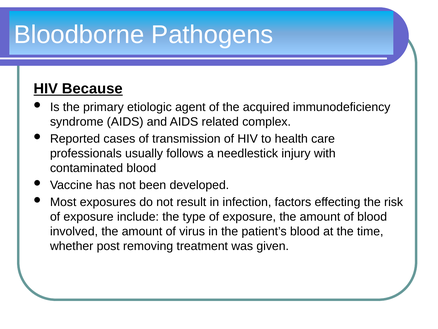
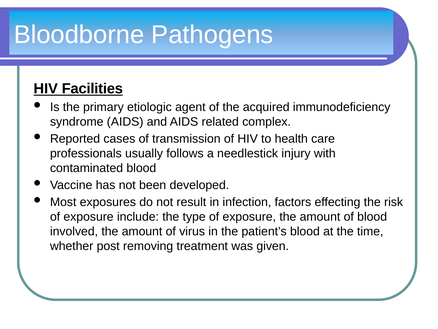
Because: Because -> Facilities
